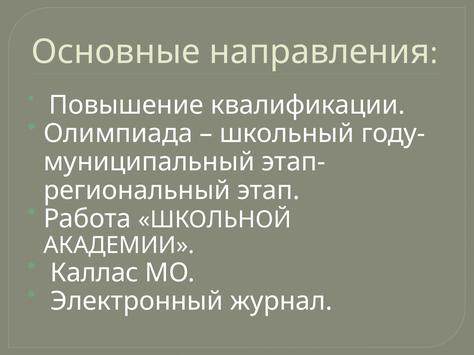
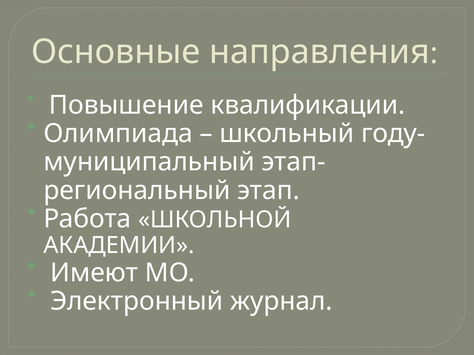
Каллас: Каллас -> Имеют
